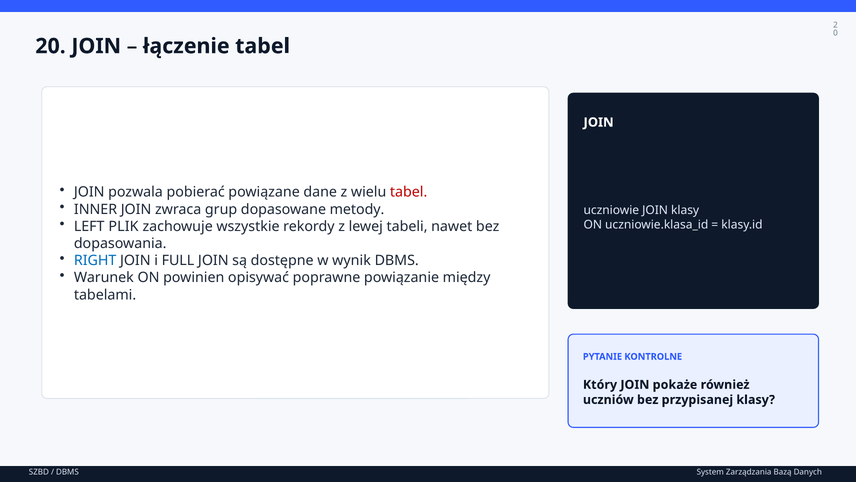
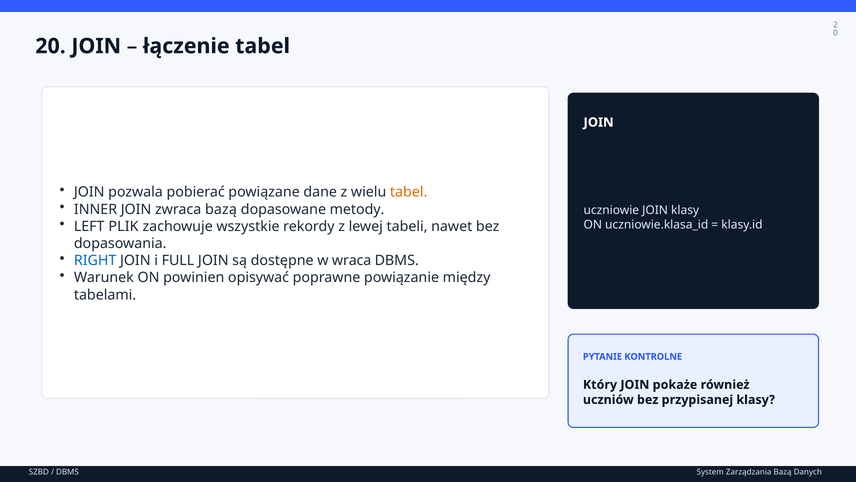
tabel at (409, 192) colour: red -> orange
zwraca grup: grup -> bazą
wynik: wynik -> wraca
